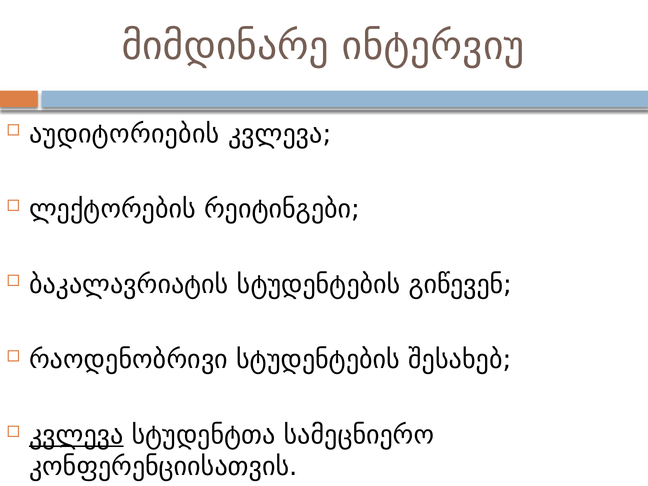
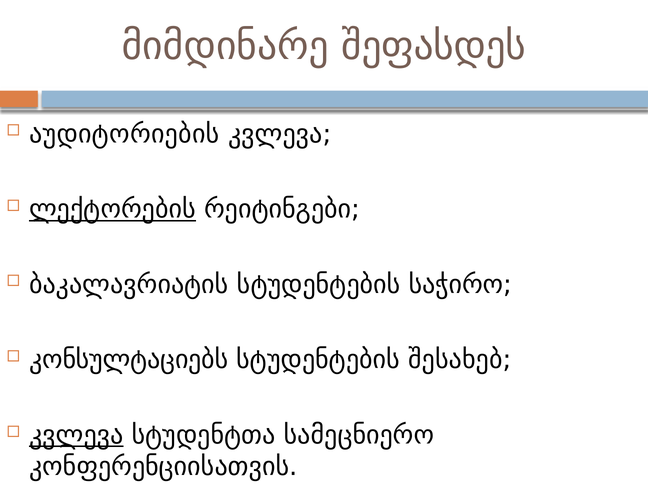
ინტერვიუ: ინტერვიუ -> შეფასდეს
ლექტორების underline: none -> present
გიწევენ: გიწევენ -> საჭირო
რაოდენობრივი: რაოდენობრივი -> კონსულტაციებს
